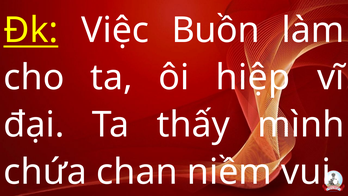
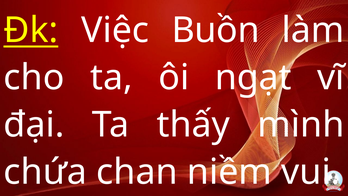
hiệp: hiệp -> ngạt
